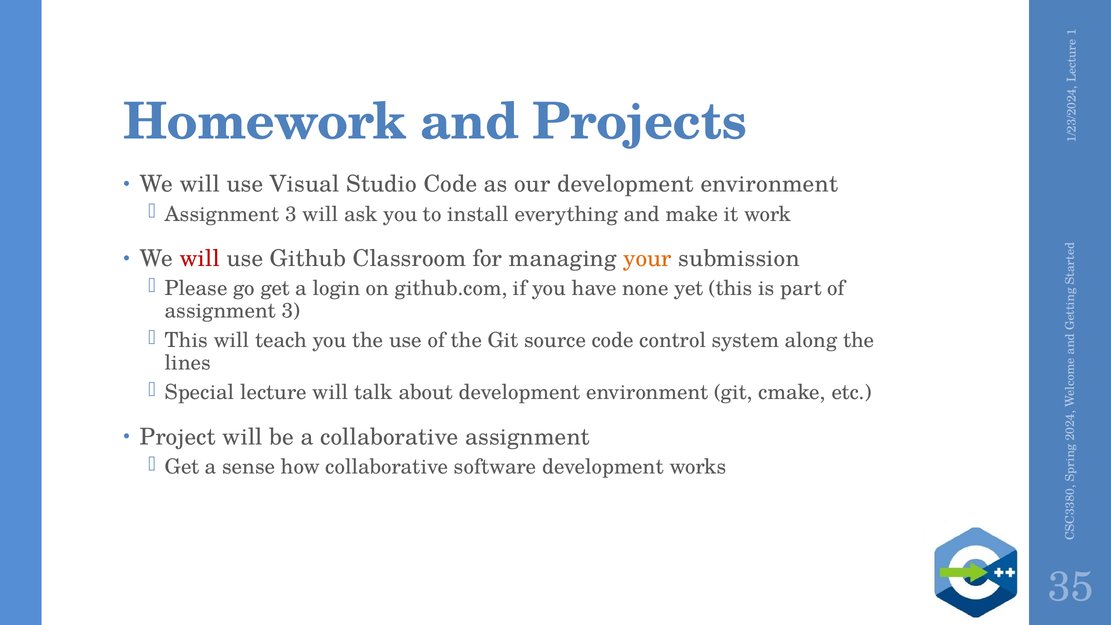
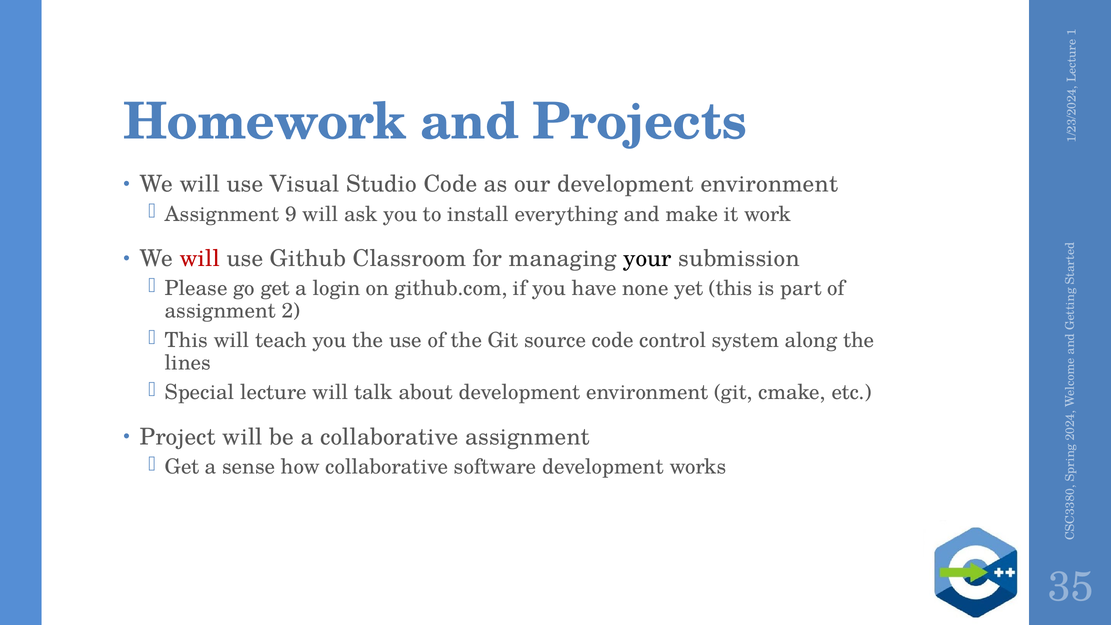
3 at (291, 214): 3 -> 9
your colour: orange -> black
3 at (291, 311): 3 -> 2
